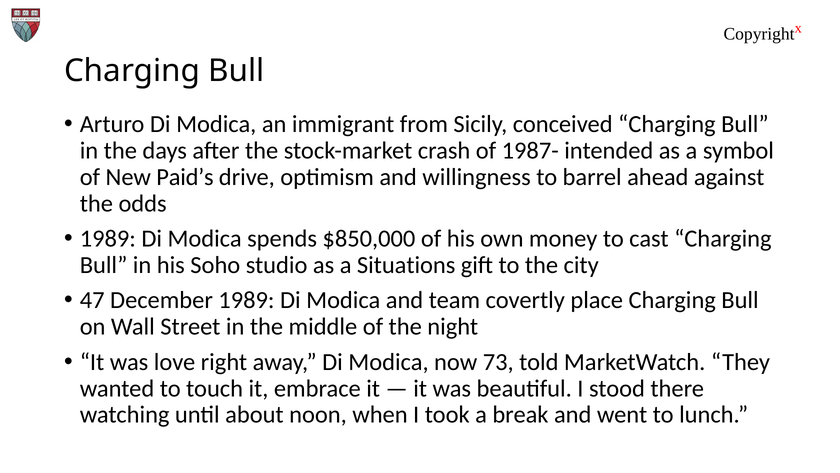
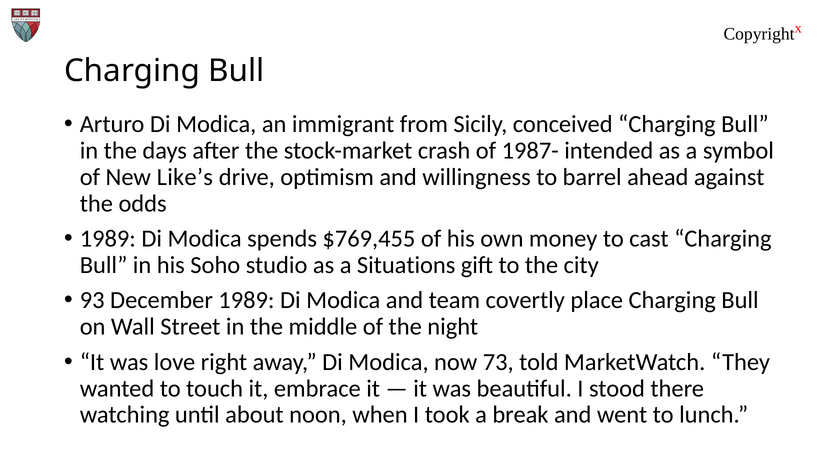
Paid’s: Paid’s -> Like’s
$850,000: $850,000 -> $769,455
47: 47 -> 93
